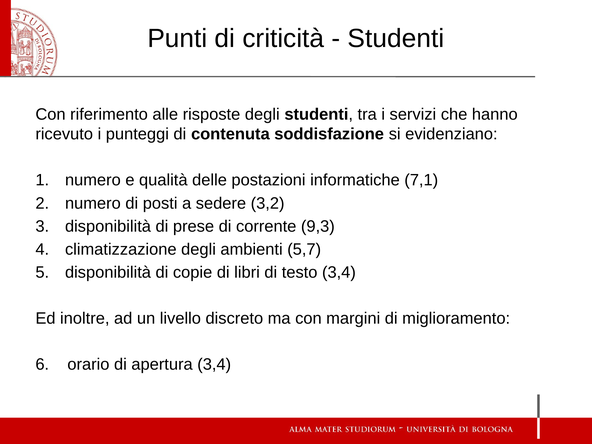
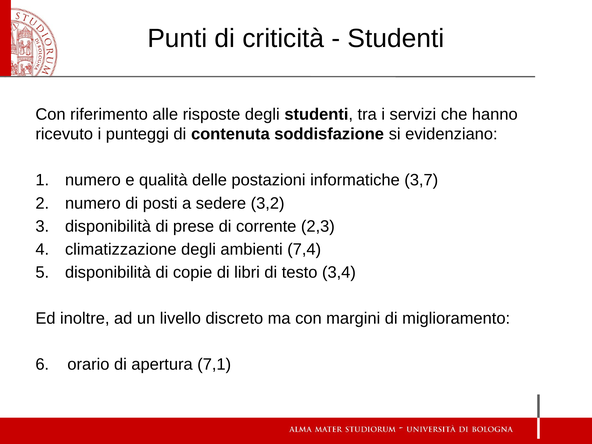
7,1: 7,1 -> 3,7
9,3: 9,3 -> 2,3
5,7: 5,7 -> 7,4
apertura 3,4: 3,4 -> 7,1
